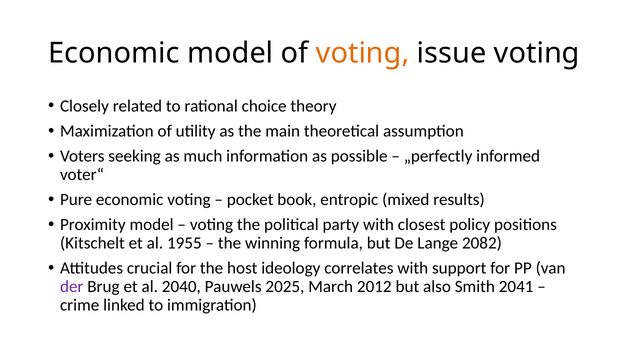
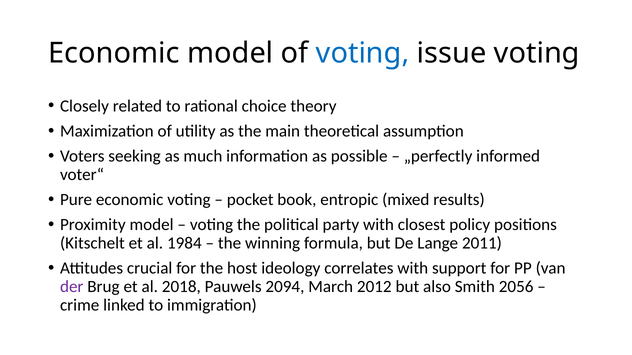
voting at (363, 53) colour: orange -> blue
1955: 1955 -> 1984
2082: 2082 -> 2011
2040: 2040 -> 2018
2025: 2025 -> 2094
2041: 2041 -> 2056
